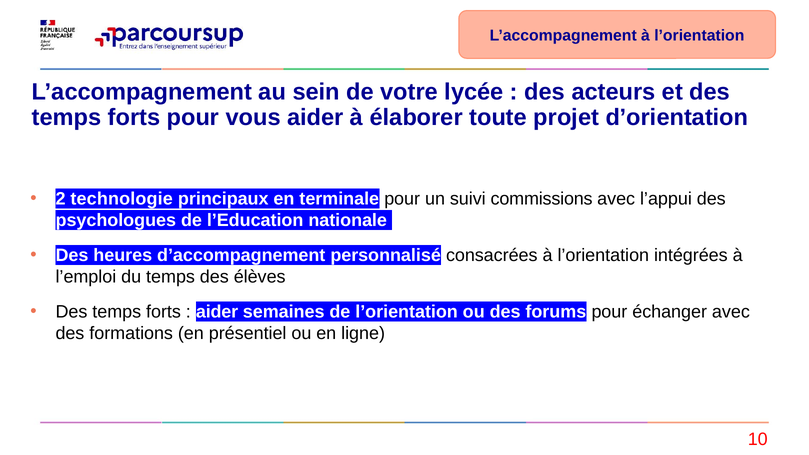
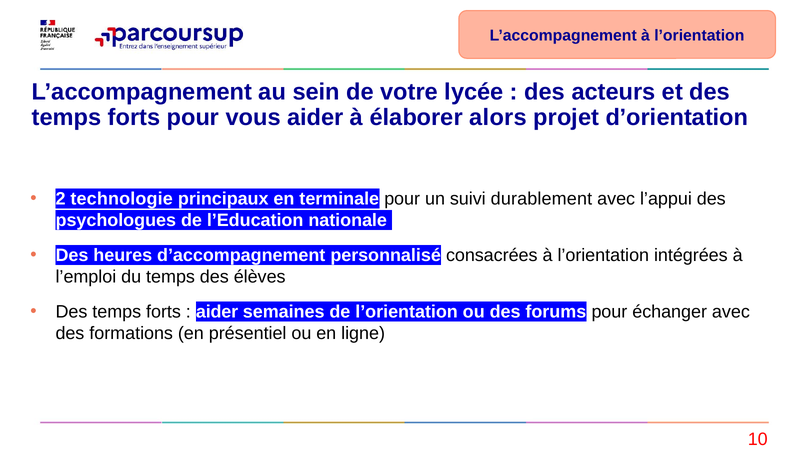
toute: toute -> alors
commissions: commissions -> durablement
